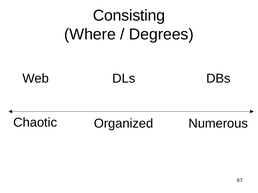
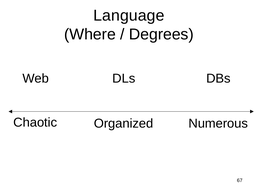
Consisting: Consisting -> Language
